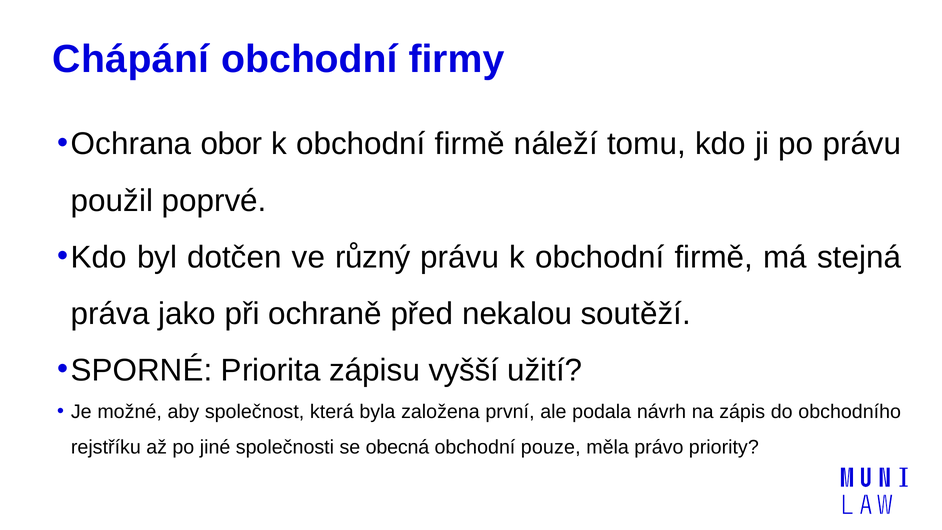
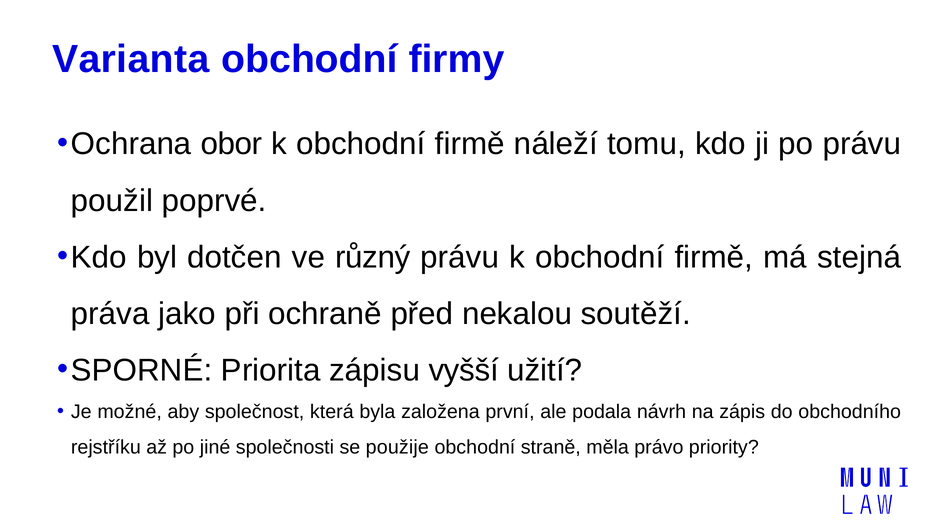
Chápání: Chápání -> Varianta
obecná: obecná -> použije
pouze: pouze -> straně
